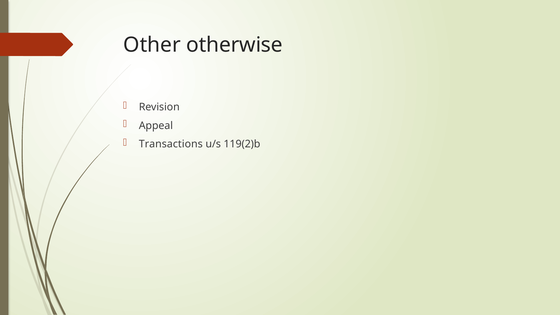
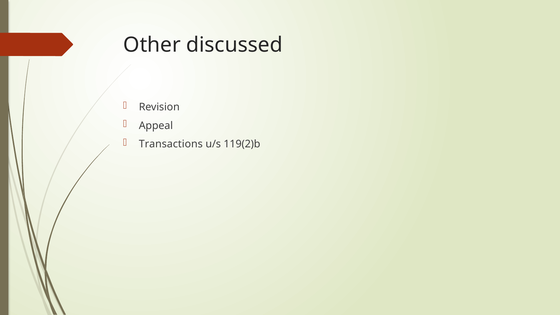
otherwise: otherwise -> discussed
